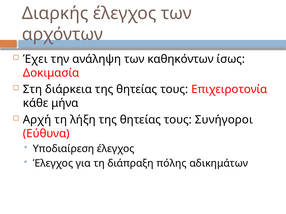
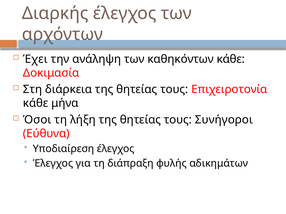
καθηκόντων ίσως: ίσως -> κάθε
Αρχή: Αρχή -> Όσοι
πόλης: πόλης -> φυλής
